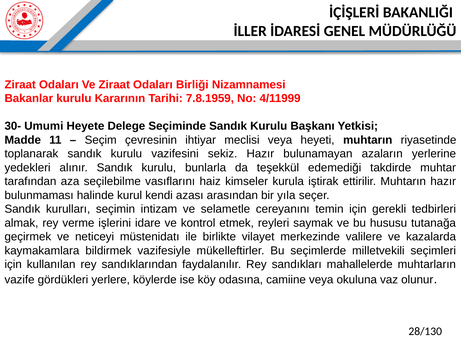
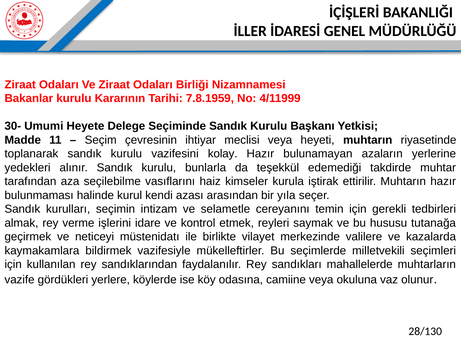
sekiz: sekiz -> kolay
